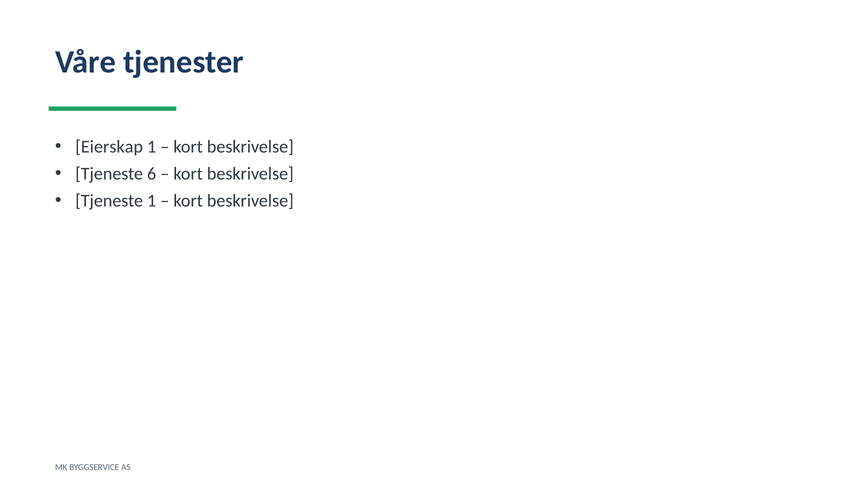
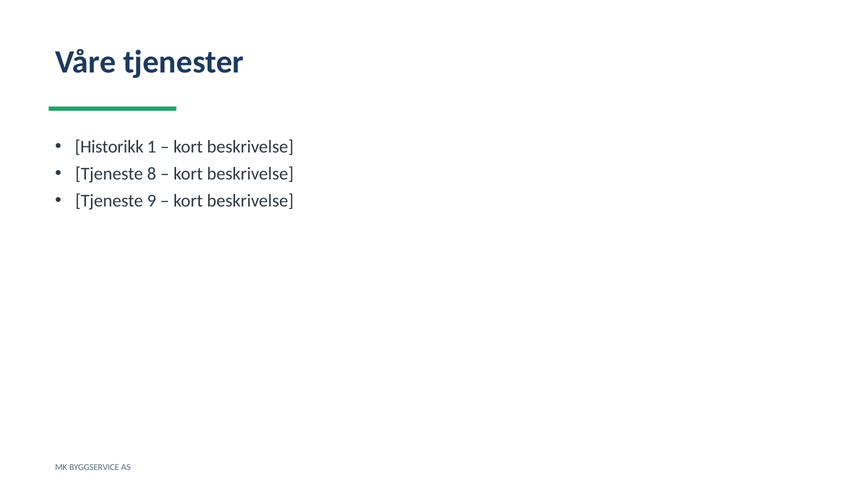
Eierskap: Eierskap -> Historikk
6: 6 -> 8
Tjeneste 1: 1 -> 9
